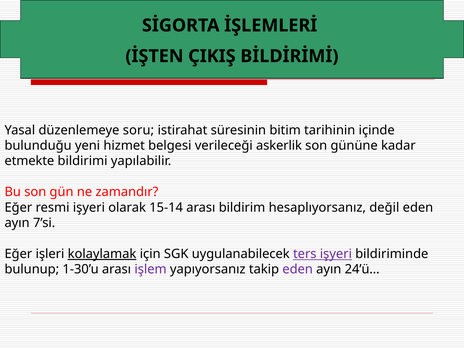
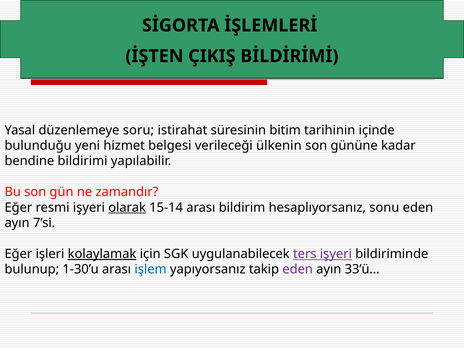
askerlik: askerlik -> ülkenin
etmekte: etmekte -> bendine
olarak underline: none -> present
değil: değil -> sonu
işlem colour: purple -> blue
24’ü…: 24’ü… -> 33’ü…
